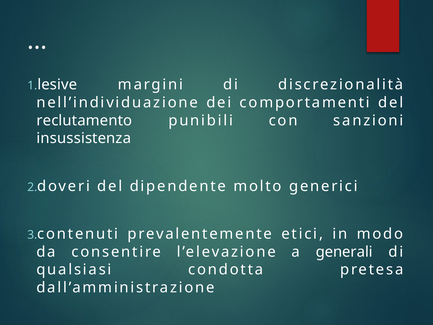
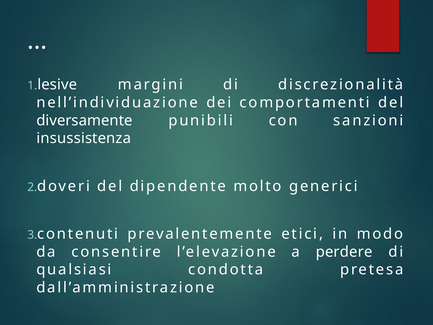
reclutamento: reclutamento -> diversamente
generali: generali -> perdere
